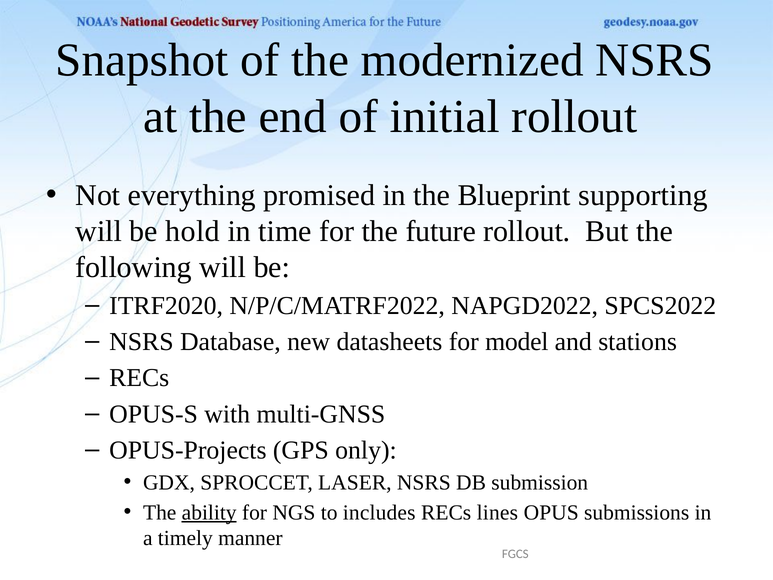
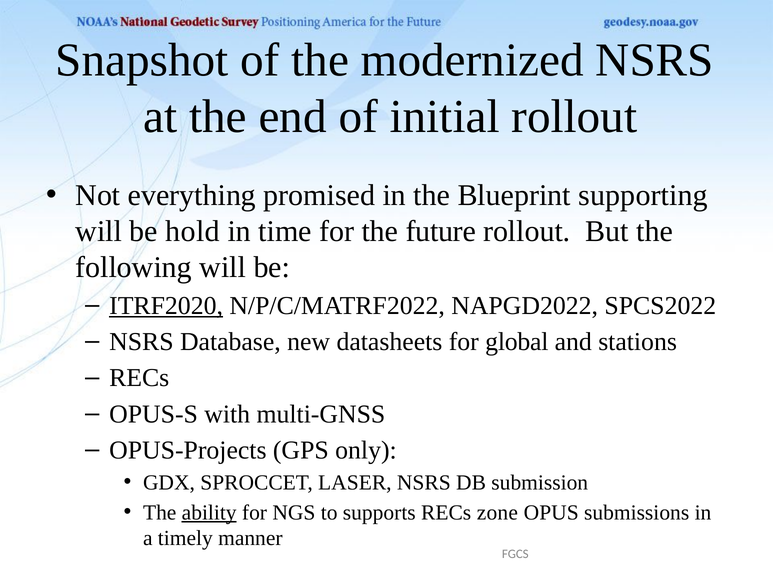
ITRF2020 underline: none -> present
model: model -> global
includes: includes -> supports
lines: lines -> zone
